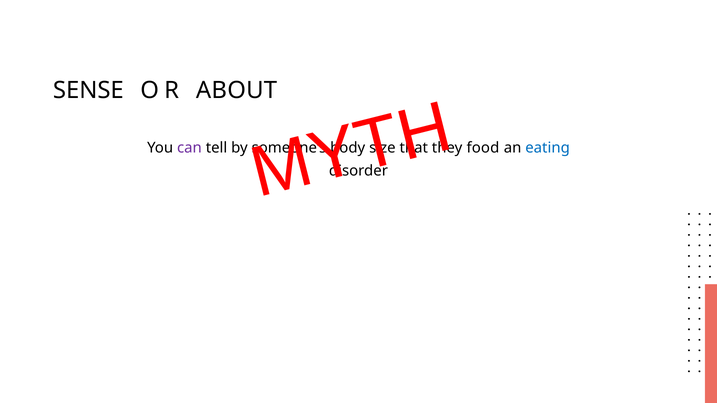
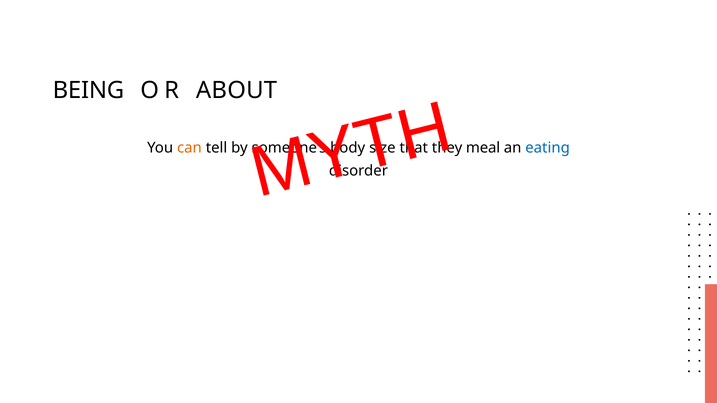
SENSE: SENSE -> BEING
can colour: purple -> orange
food: food -> meal
